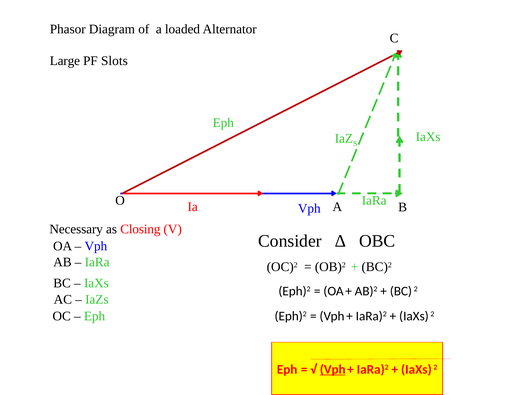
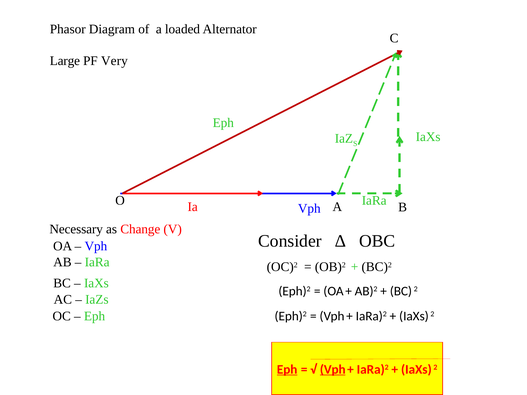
Slots: Slots -> Very
Closing: Closing -> Change
Eph at (287, 370) underline: none -> present
